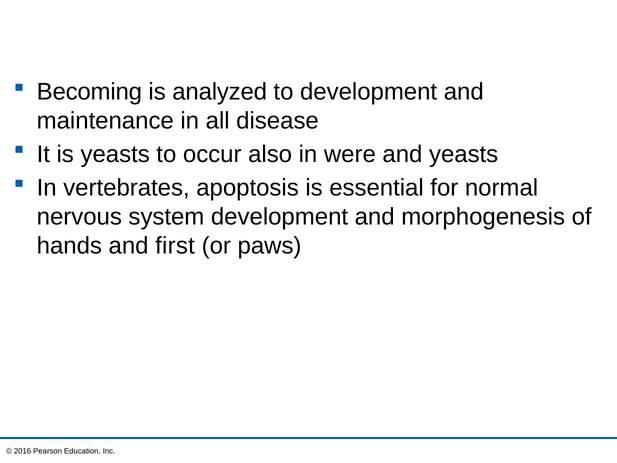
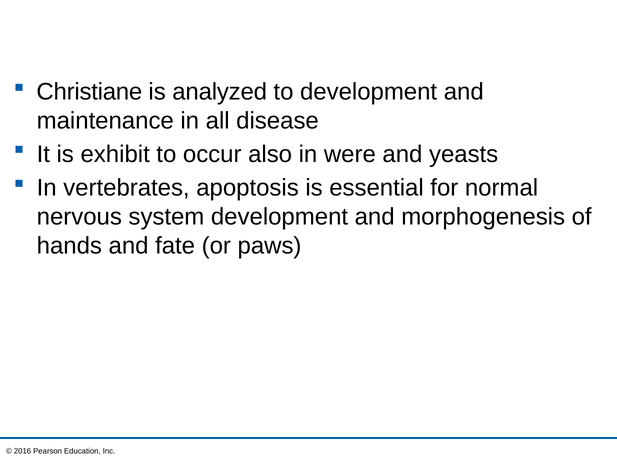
Becoming: Becoming -> Christiane
is yeasts: yeasts -> exhibit
first: first -> fate
